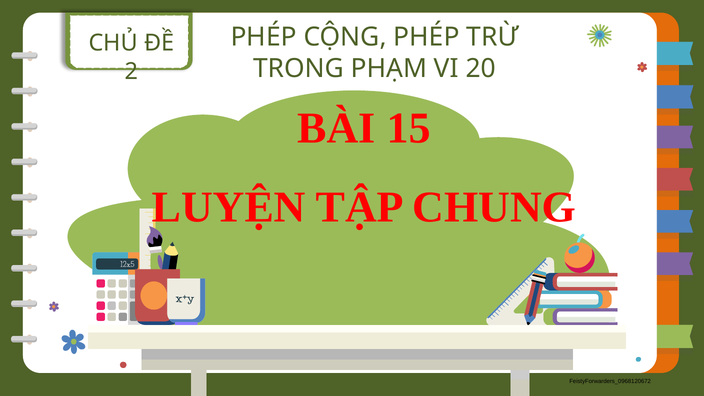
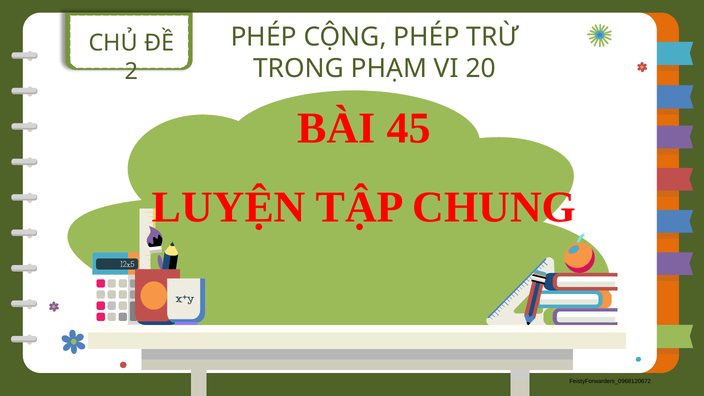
15: 15 -> 45
